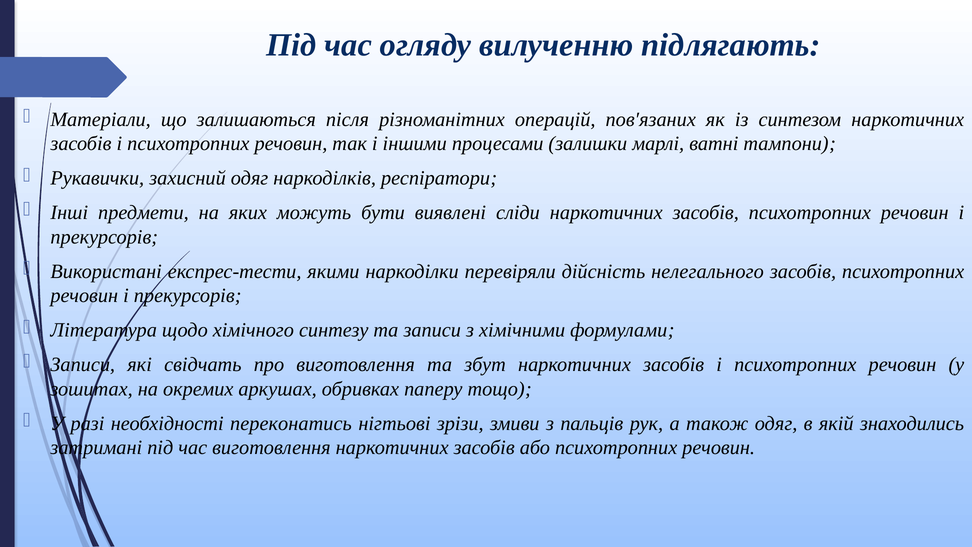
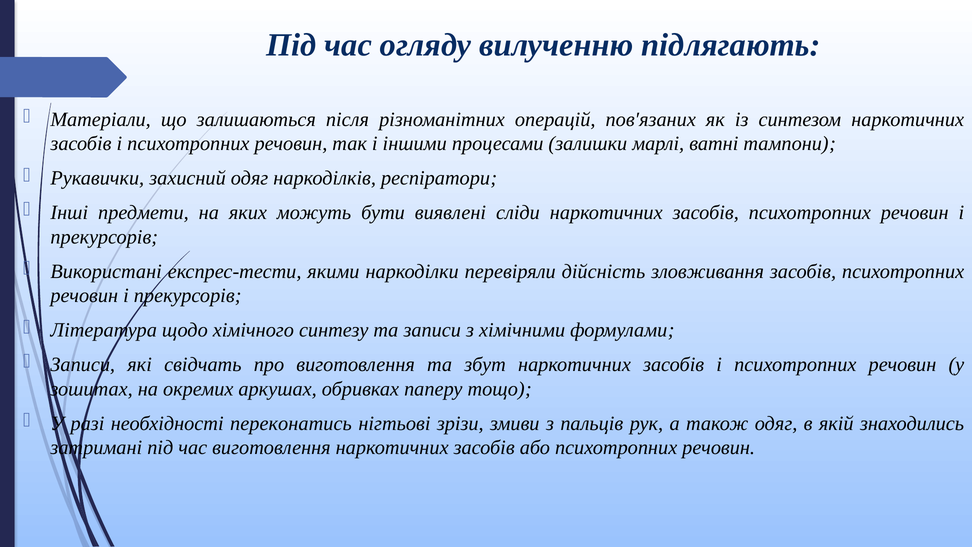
нелегального: нелегального -> зловживання
